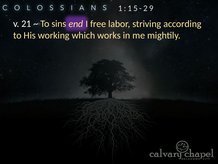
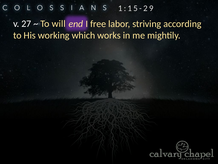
21: 21 -> 27
sins: sins -> will
